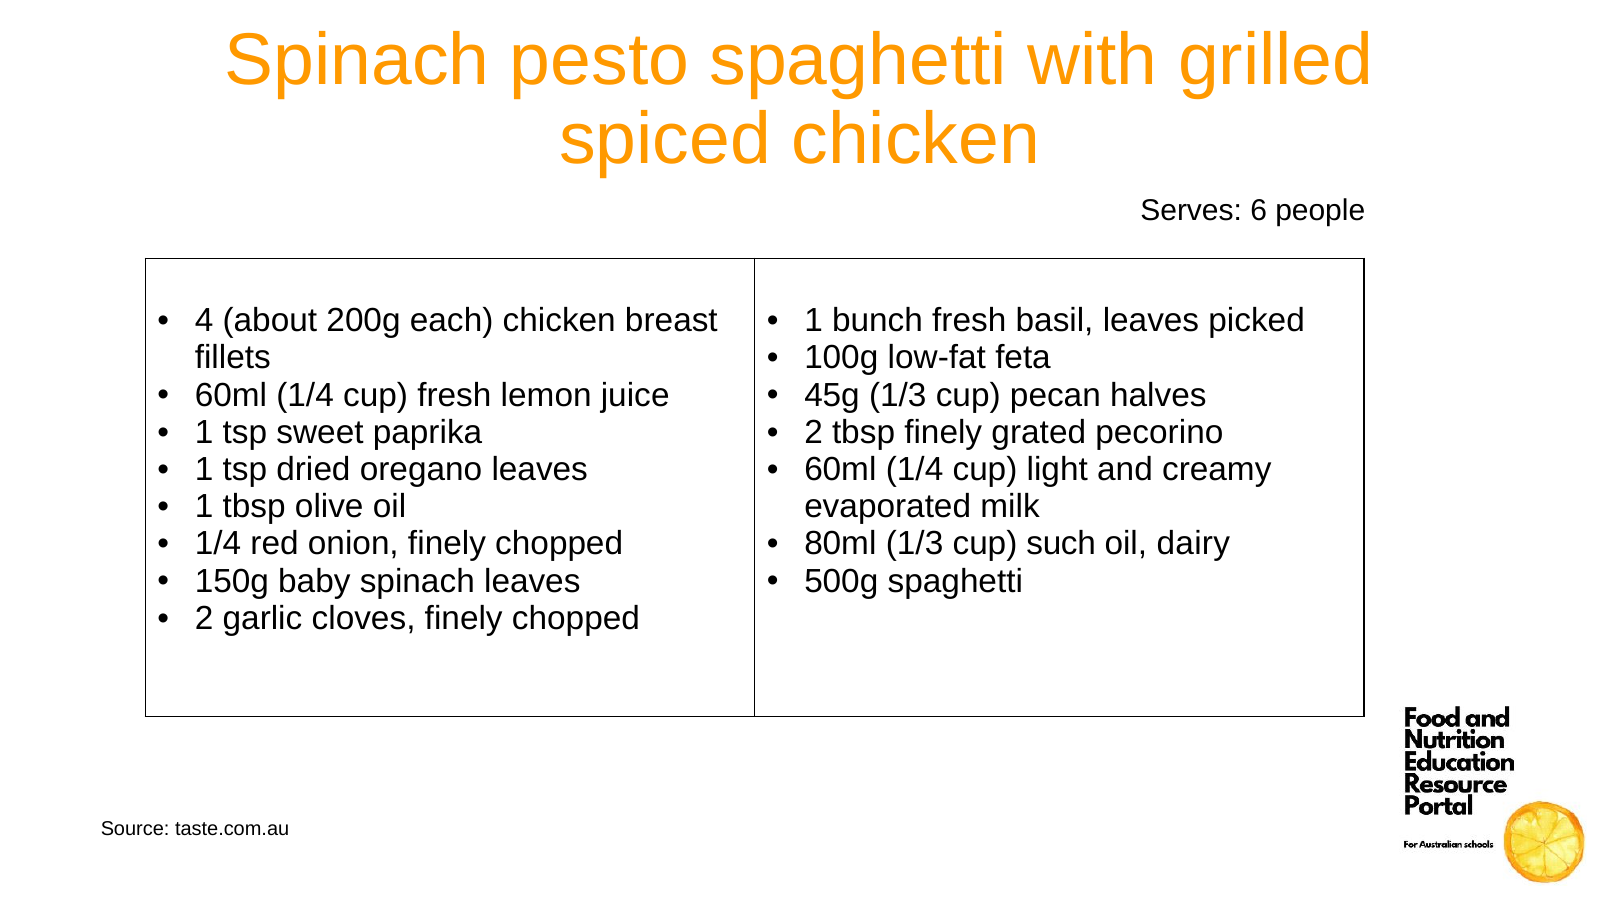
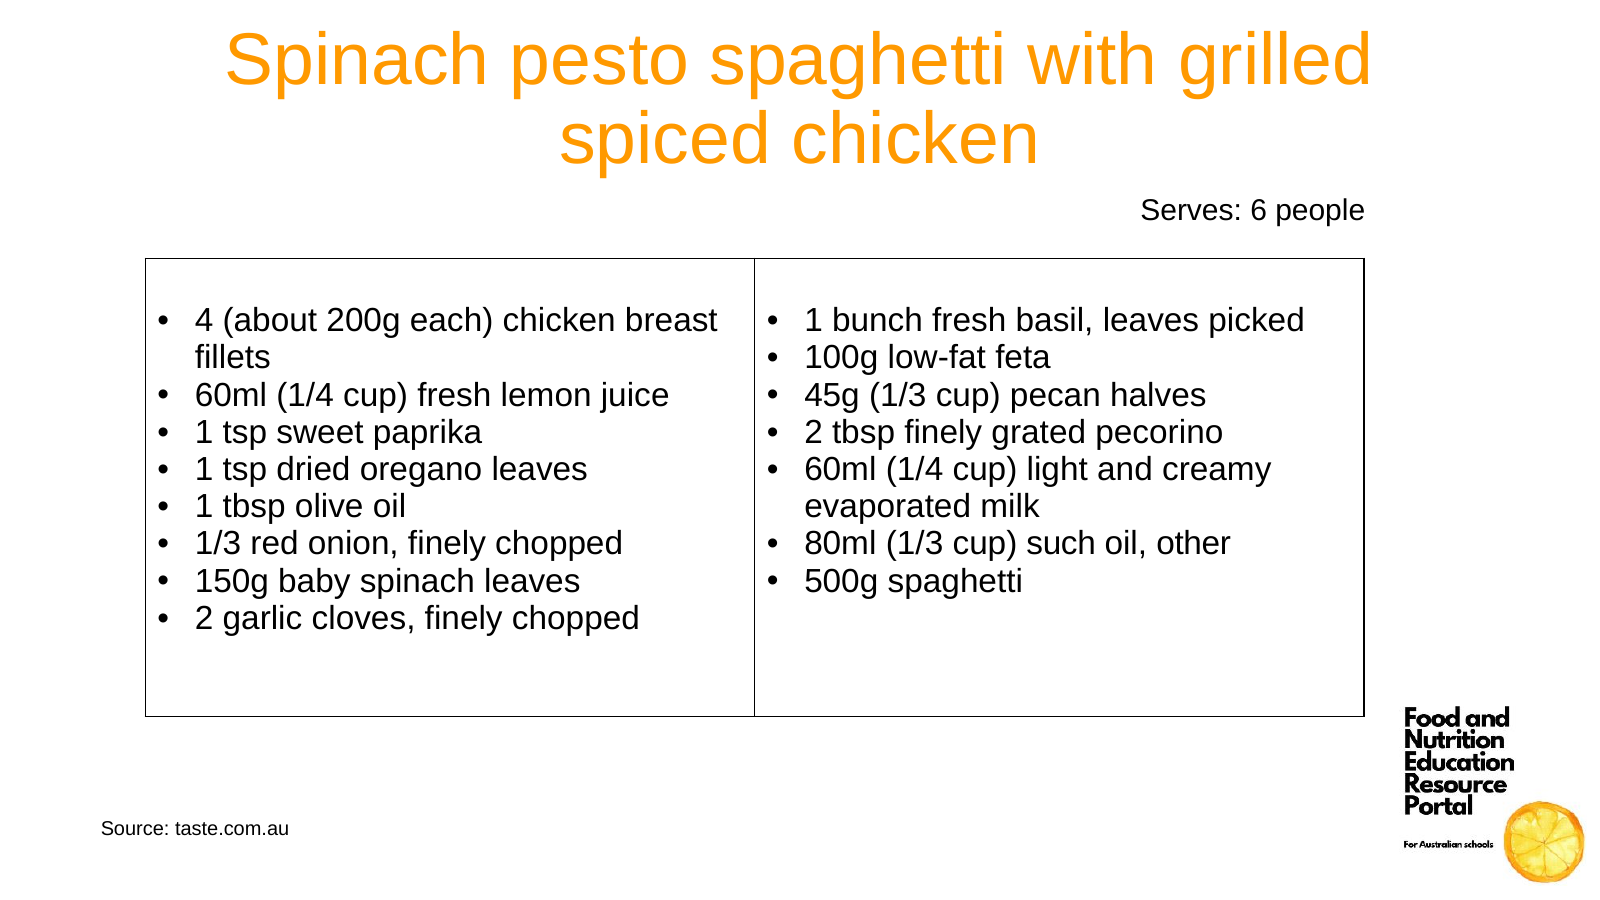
1/4 at (218, 544): 1/4 -> 1/3
dairy: dairy -> other
